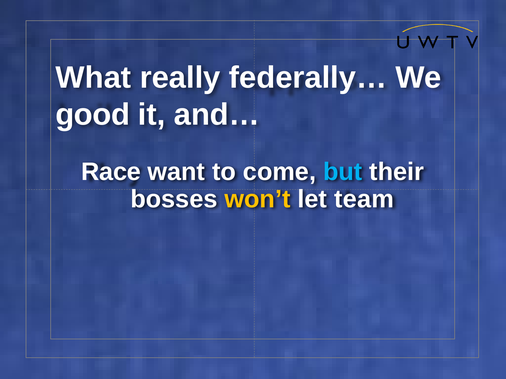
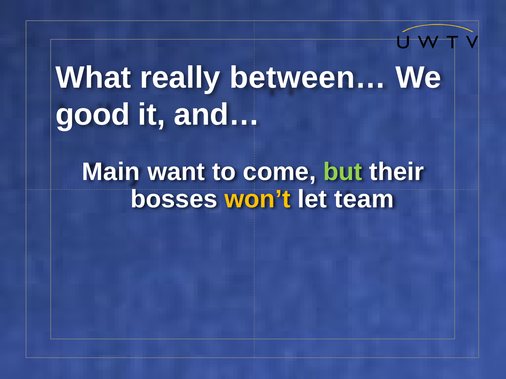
federally…: federally… -> between…
Race: Race -> Main
but colour: light blue -> light green
